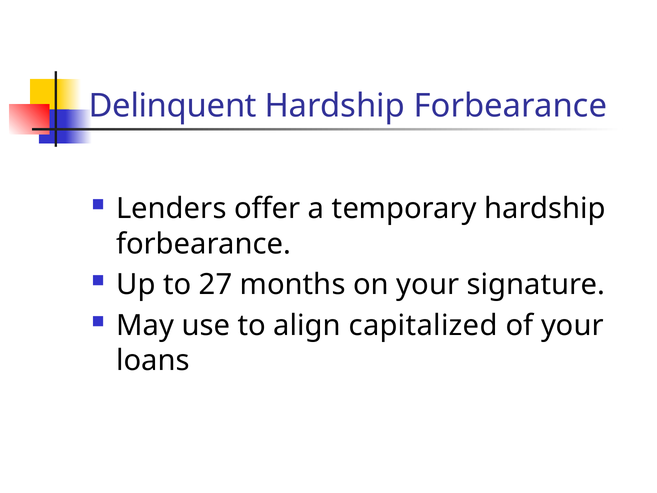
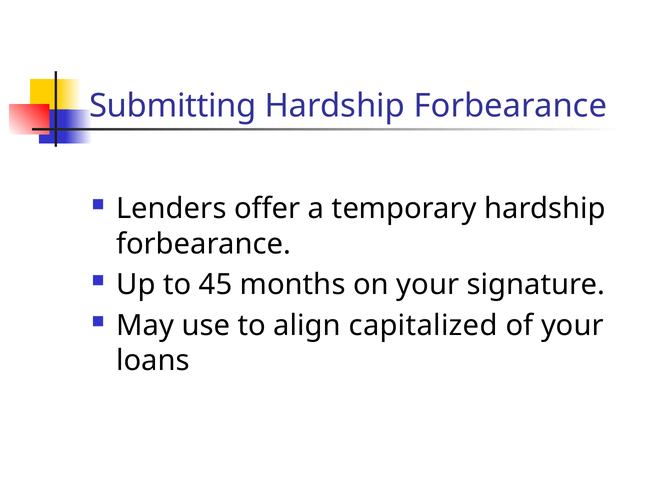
Delinquent: Delinquent -> Submitting
27: 27 -> 45
